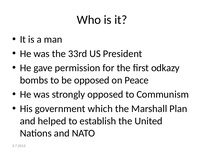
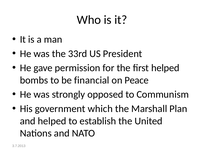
first odkazy: odkazy -> helped
be opposed: opposed -> financial
